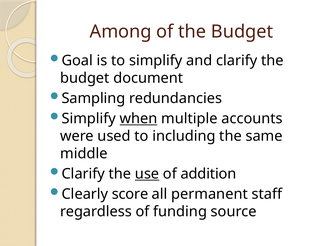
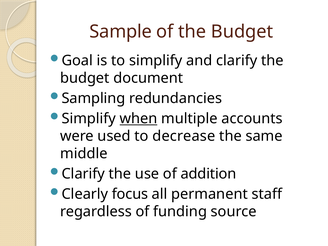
Among: Among -> Sample
including: including -> decrease
use underline: present -> none
score: score -> focus
